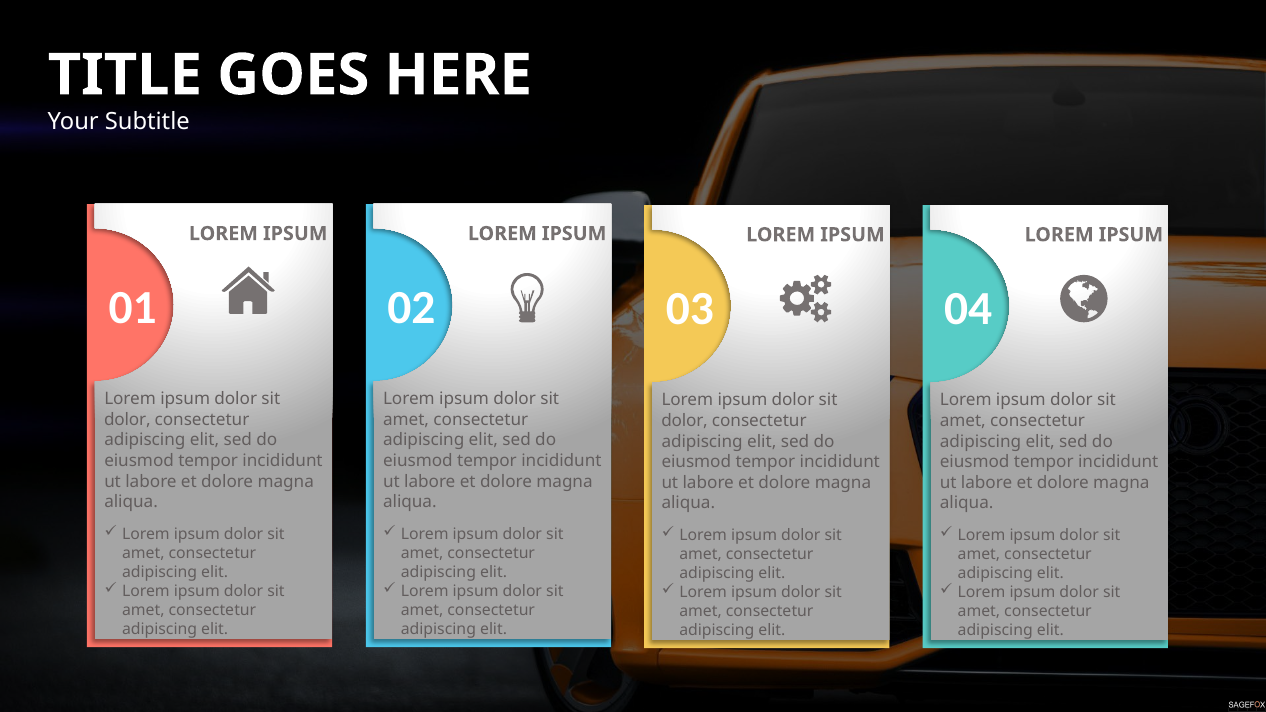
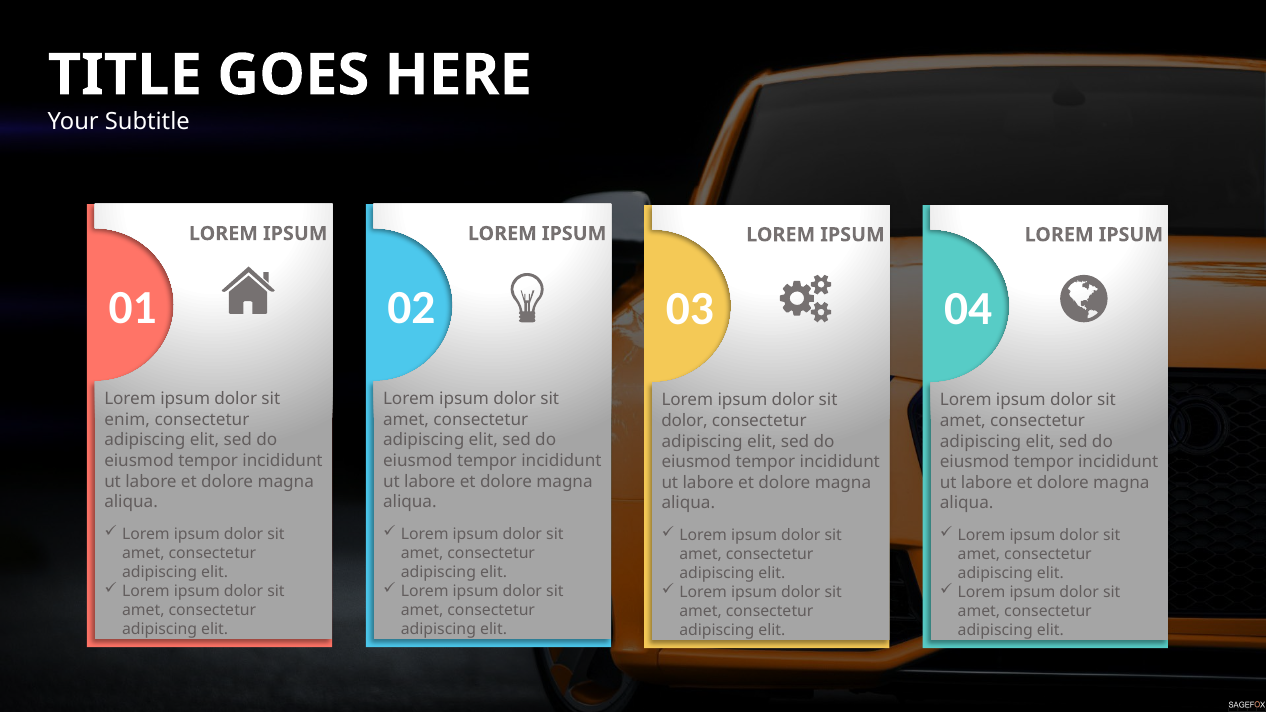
dolor at (127, 420): dolor -> enim
